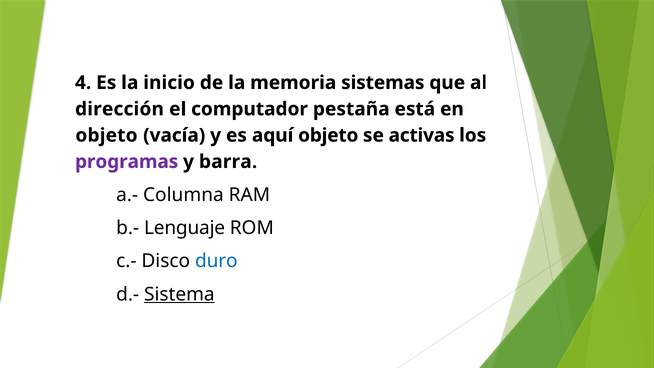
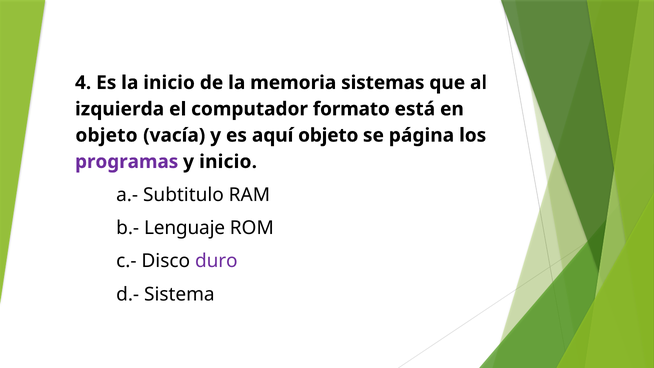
dirección: dirección -> izquierda
pestaña: pestaña -> formato
activas: activas -> página
y barra: barra -> inicio
Columna: Columna -> Subtitulo
duro colour: blue -> purple
Sistema underline: present -> none
